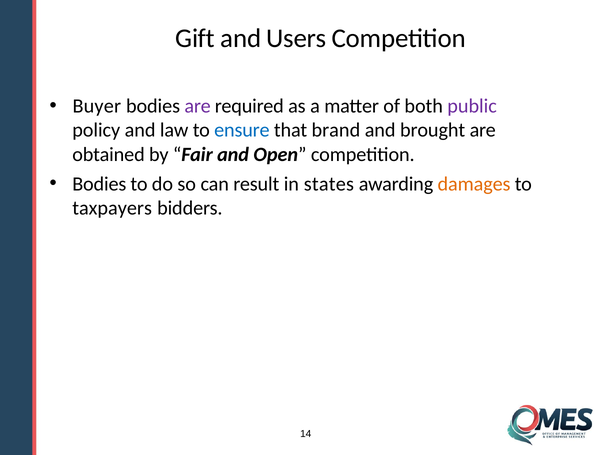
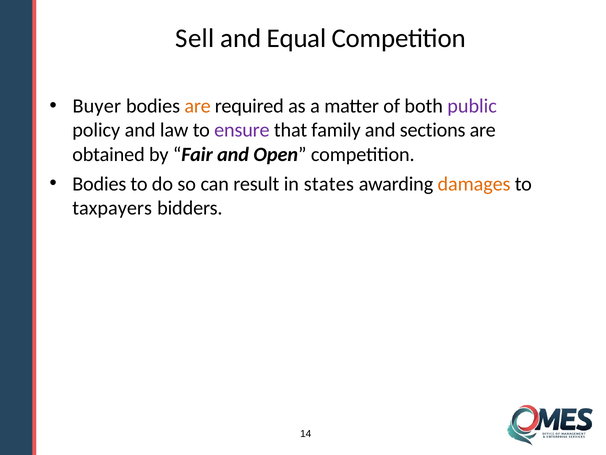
Gift: Gift -> Sell
Users: Users -> Equal
are at (198, 106) colour: purple -> orange
ensure colour: blue -> purple
brand: brand -> family
brought: brought -> sections
